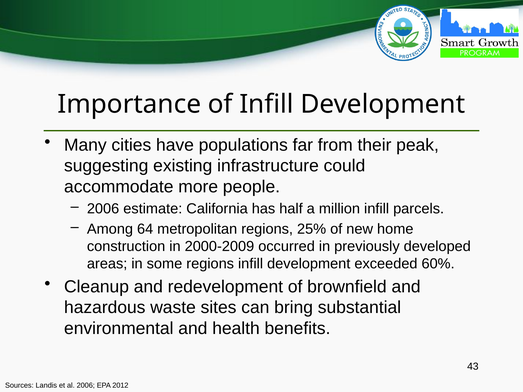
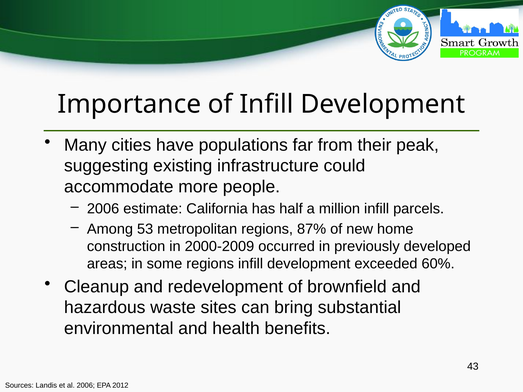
64: 64 -> 53
25%: 25% -> 87%
